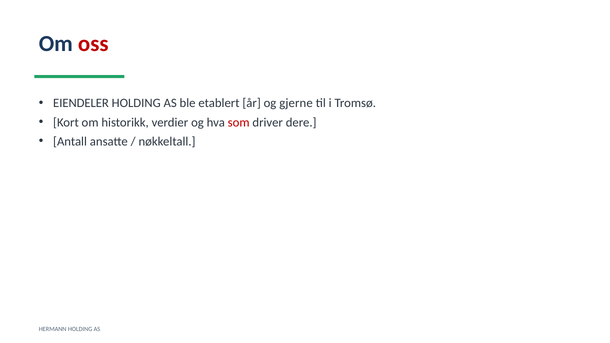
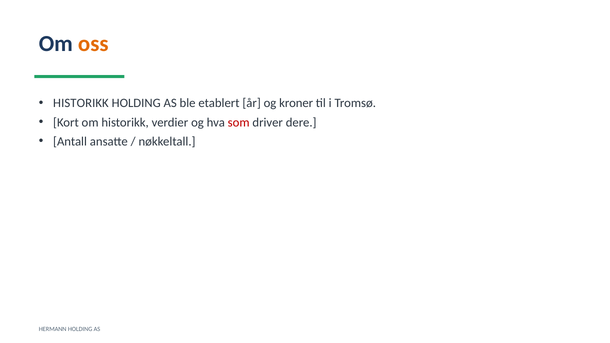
oss colour: red -> orange
EIENDELER at (81, 103): EIENDELER -> HISTORIKK
gjerne: gjerne -> kroner
